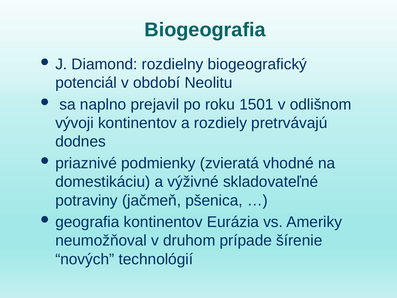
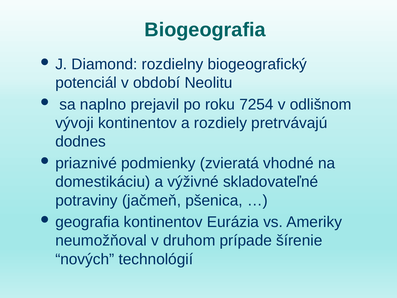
1501: 1501 -> 7254
